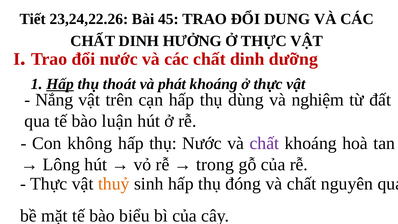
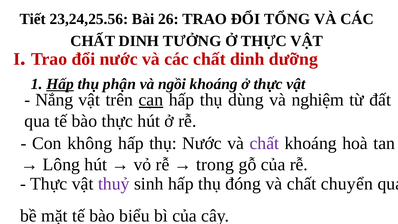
23,24,22.26: 23,24,22.26 -> 23,24,25.56
45: 45 -> 26
DUNG: DUNG -> TỔNG
HƯỞNG: HƯỞNG -> TƯỞNG
thoát: thoát -> phận
phát: phát -> ngồi
cạn underline: none -> present
bào luận: luận -> thực
thuỷ colour: orange -> purple
nguyên: nguyên -> chuyển
